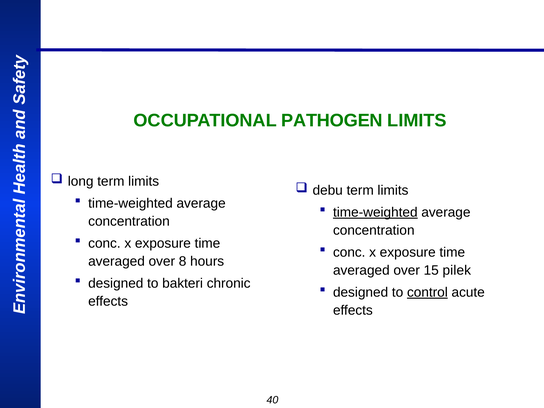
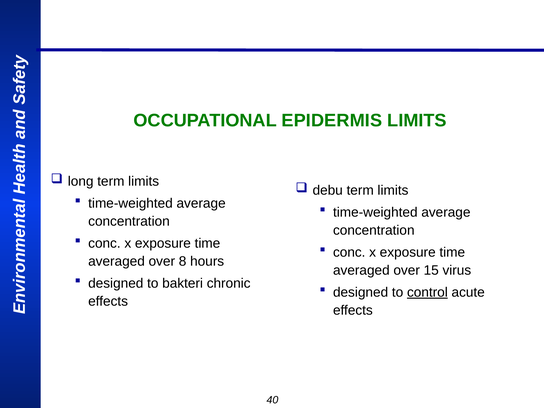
PATHOGEN: PATHOGEN -> EPIDERMIS
time-weighted at (375, 212) underline: present -> none
pilek: pilek -> virus
